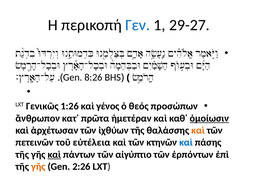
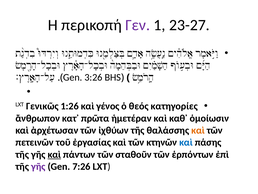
Γεν colour: blue -> purple
29-27: 29-27 -> 23-27
8:26: 8:26 -> 3:26
προσώπων: προσώπων -> κατηγορίες
ὁμοίωσιν underline: present -> none
εὐτέλεια: εὐτέλεια -> ἐργασίας
αἰγύπτιο: αἰγύπτιο -> σταθοῦν
γῆς at (38, 166) colour: orange -> purple
2:26: 2:26 -> 7:26
